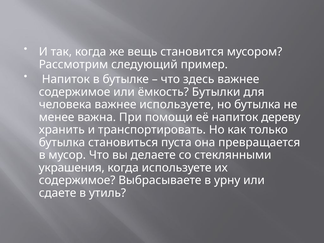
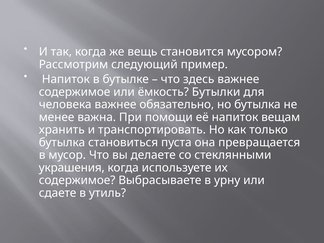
важнее используете: используете -> обязательно
дереву: дереву -> вещам
